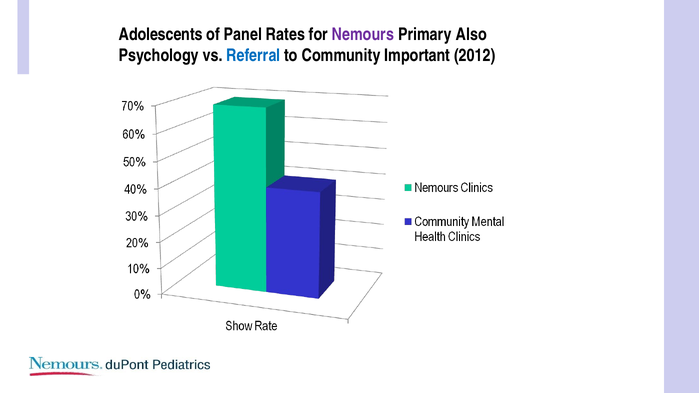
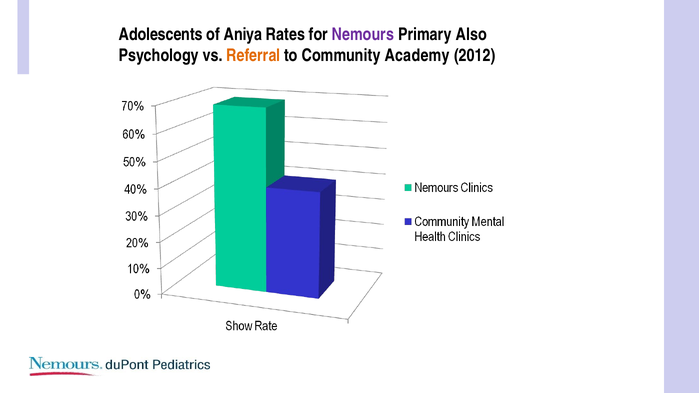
Panel: Panel -> Aniya
Referral colour: blue -> orange
Important: Important -> Academy
